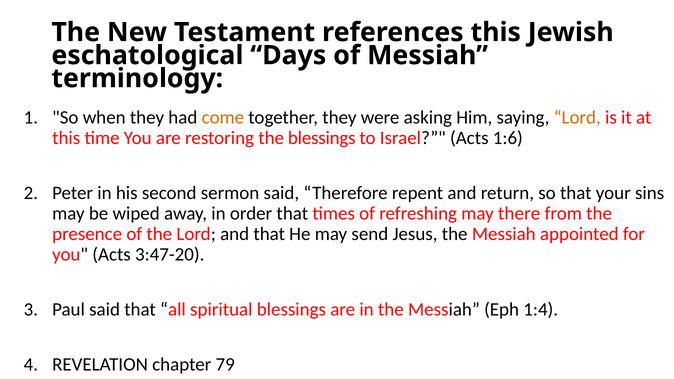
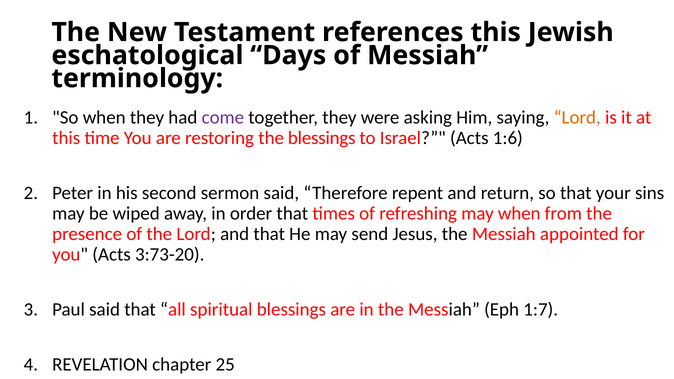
come colour: orange -> purple
may there: there -> when
3:47-20: 3:47-20 -> 3:73-20
1:4: 1:4 -> 1:7
79: 79 -> 25
